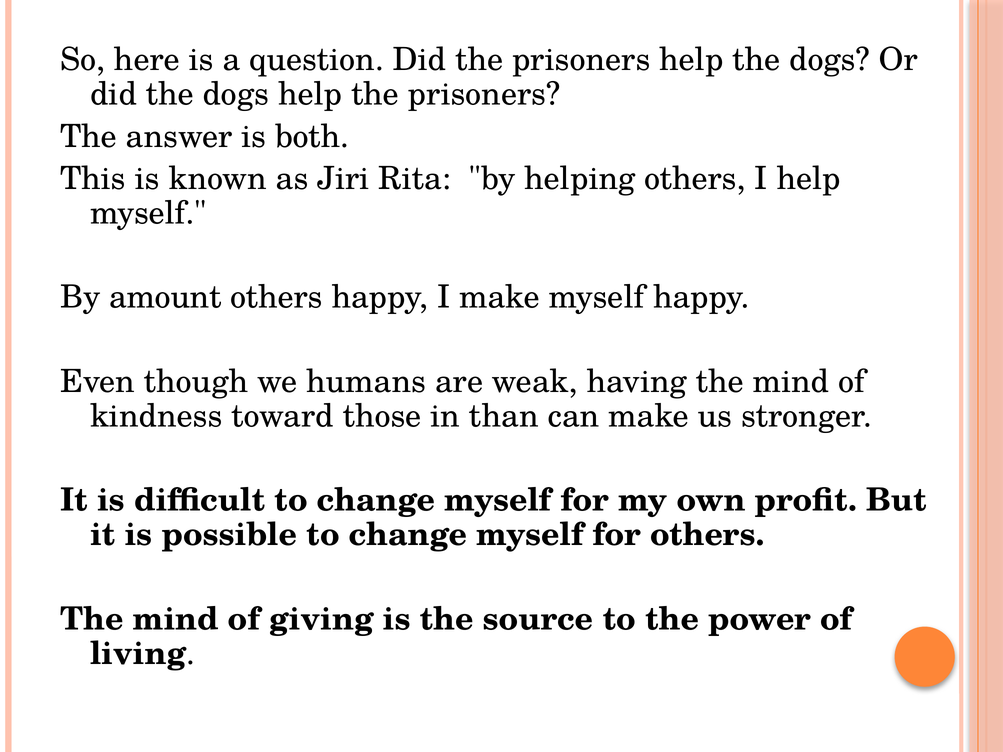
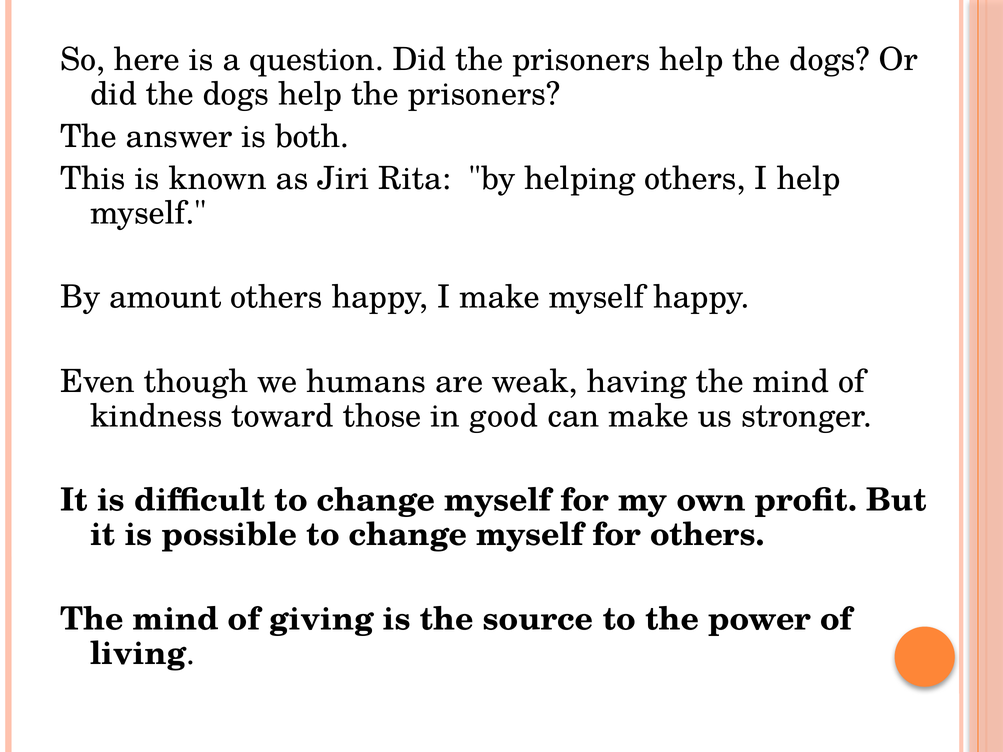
than: than -> good
